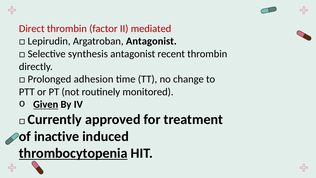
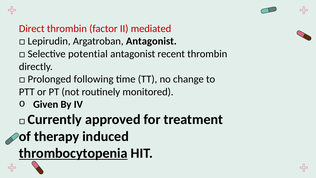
synthesis: synthesis -> potential
adhesion: adhesion -> following
Given underline: present -> none
inactive: inactive -> therapy
